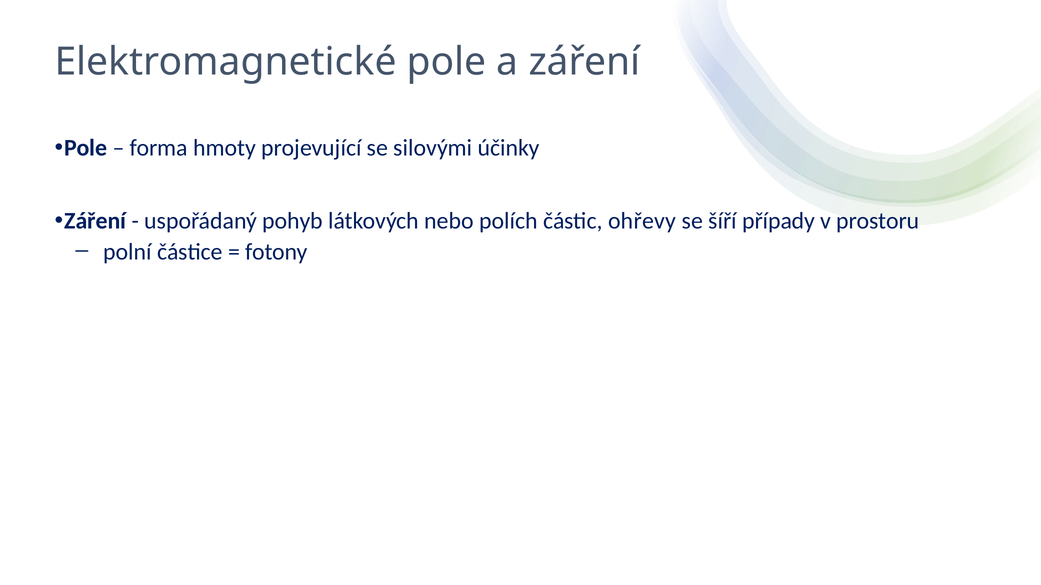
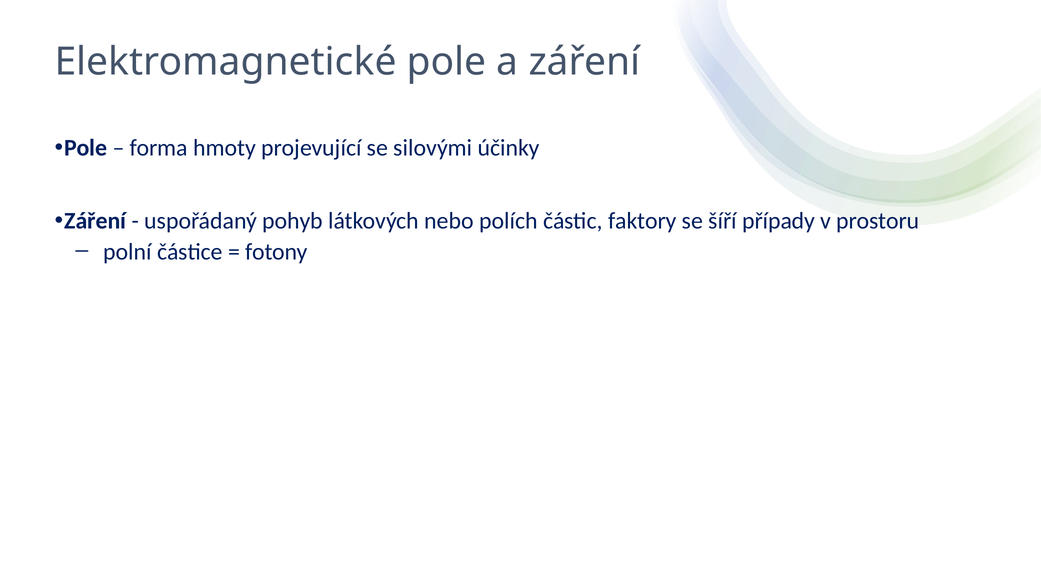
ohřevy: ohřevy -> faktory
